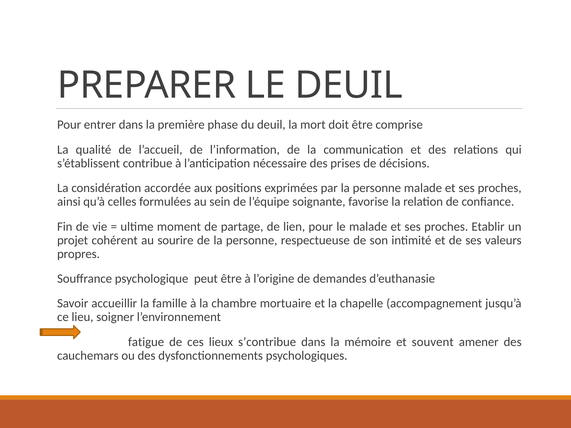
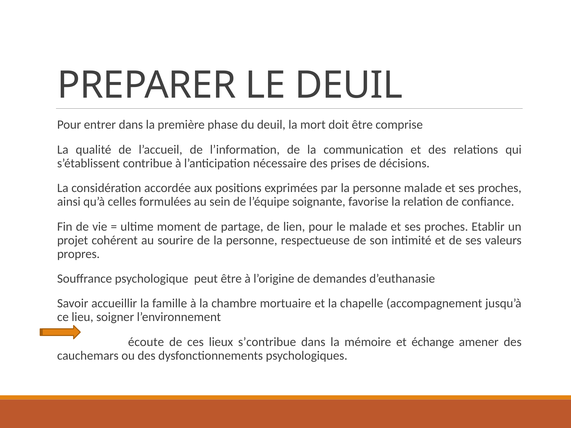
fatigue: fatigue -> écoute
souvent: souvent -> échange
